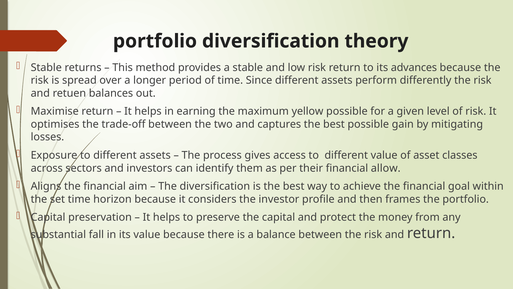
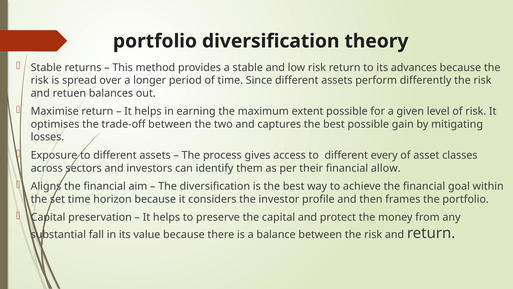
yellow: yellow -> extent
different value: value -> every
